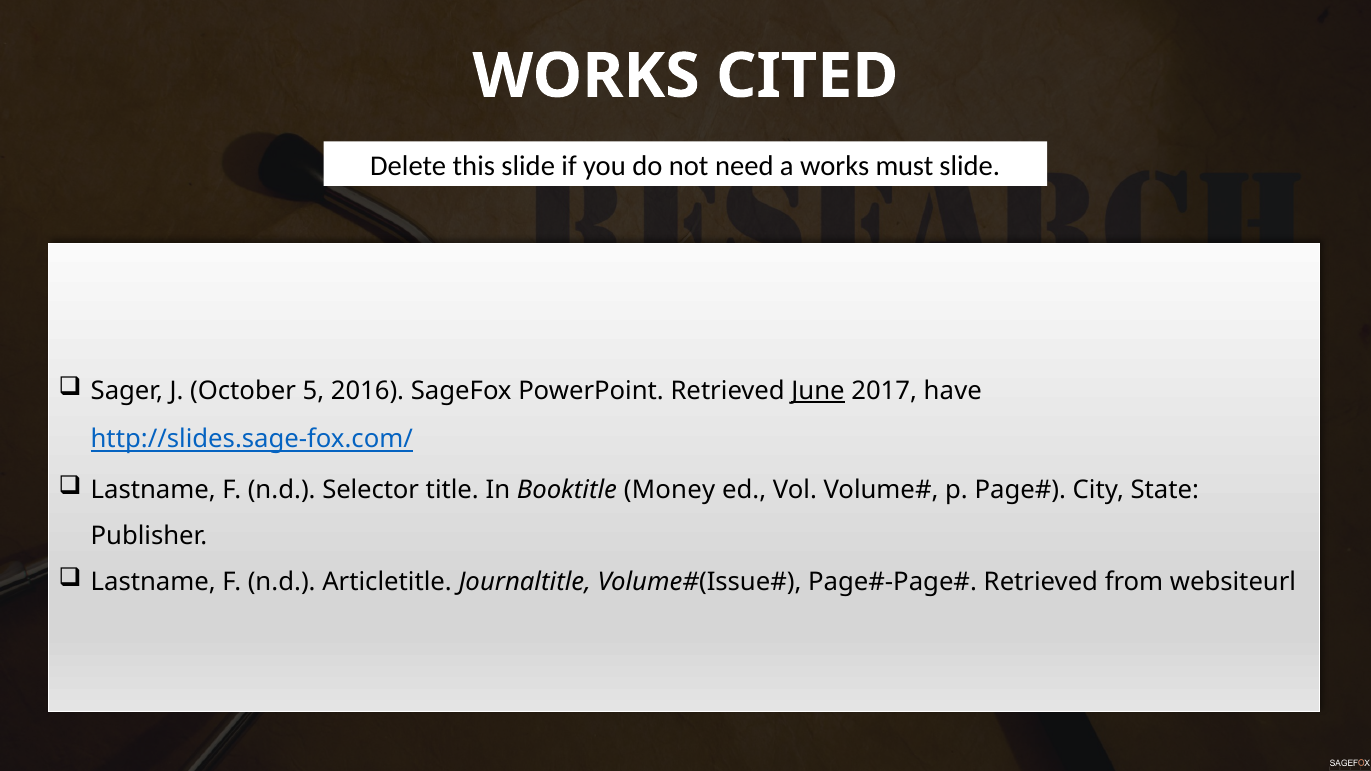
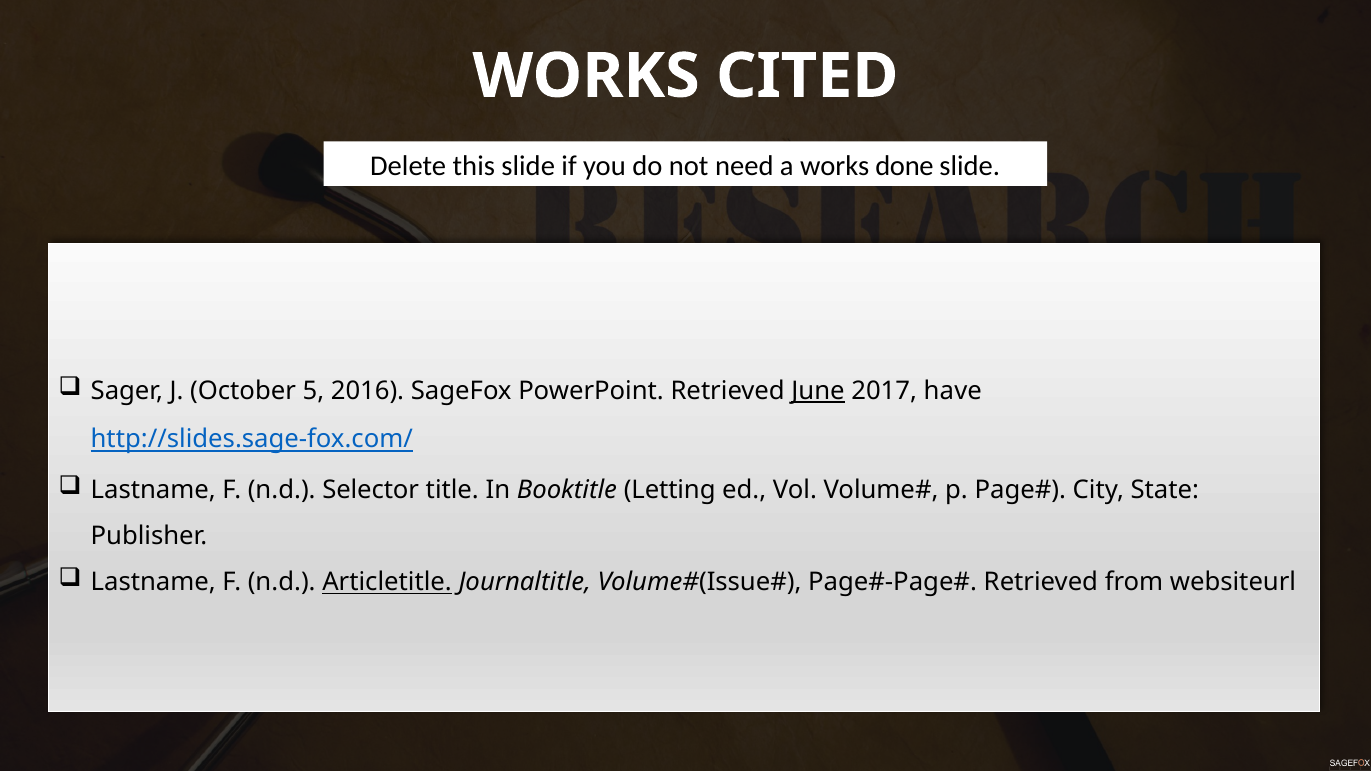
must: must -> done
Money: Money -> Letting
Articletitle underline: none -> present
